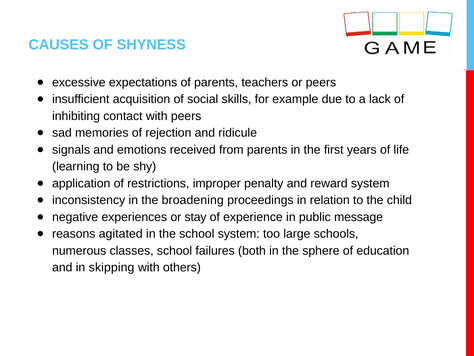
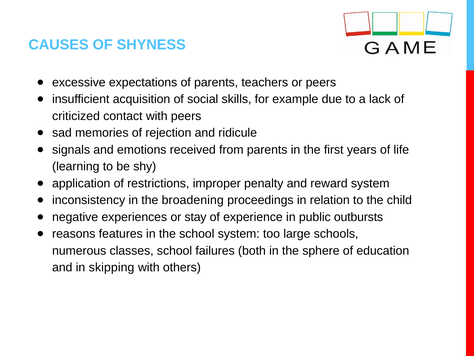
inhibiting: inhibiting -> criticized
message: message -> outbursts
agitated: agitated -> features
